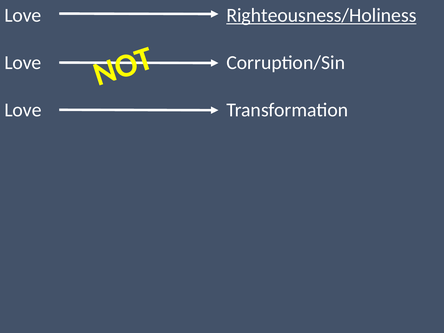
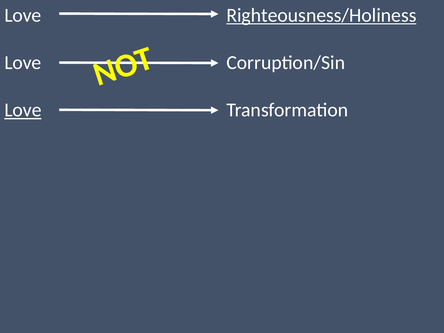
Love at (23, 110) underline: none -> present
